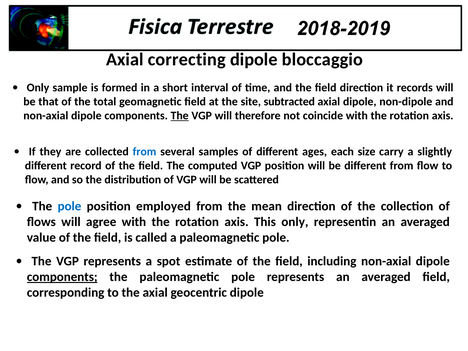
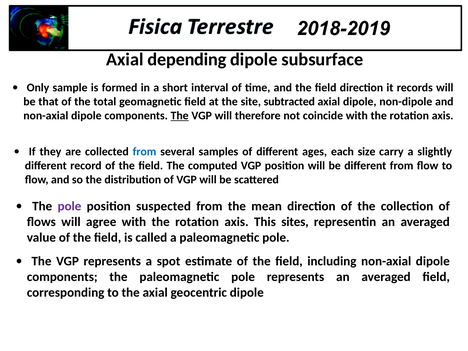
correcting: correcting -> depending
bloccaggio: bloccaggio -> subsurface
pole at (69, 206) colour: blue -> purple
employed: employed -> suspected
This only: only -> sites
components at (62, 277) underline: present -> none
